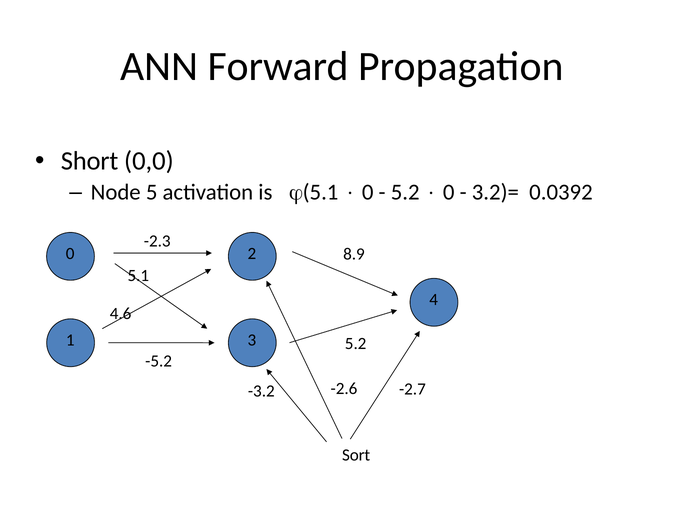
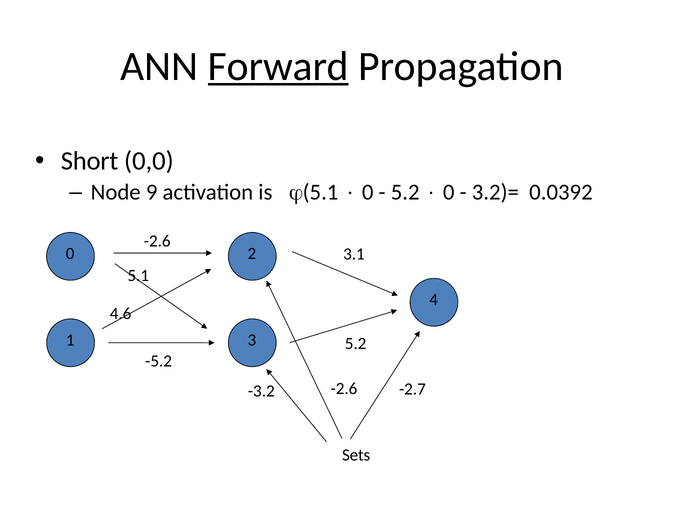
Forward underline: none -> present
5: 5 -> 9
-2.3 at (157, 241): -2.3 -> -2.6
8.9: 8.9 -> 3.1
Sort: Sort -> Sets
